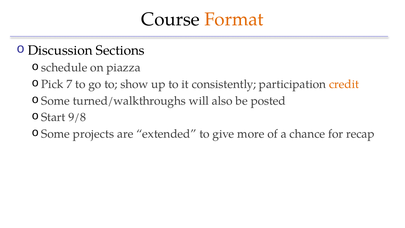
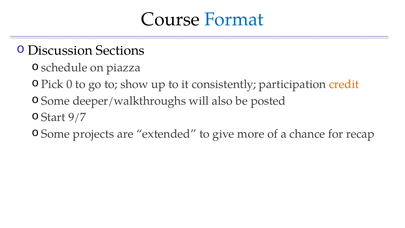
Format colour: orange -> blue
7: 7 -> 0
turned/walkthroughs: turned/walkthroughs -> deeper/walkthroughs
9/8: 9/8 -> 9/7
